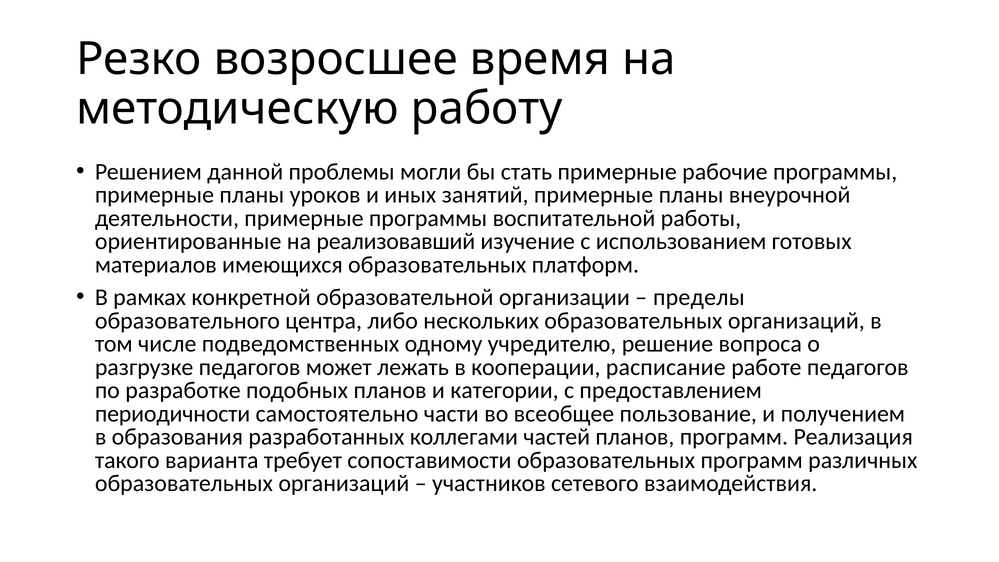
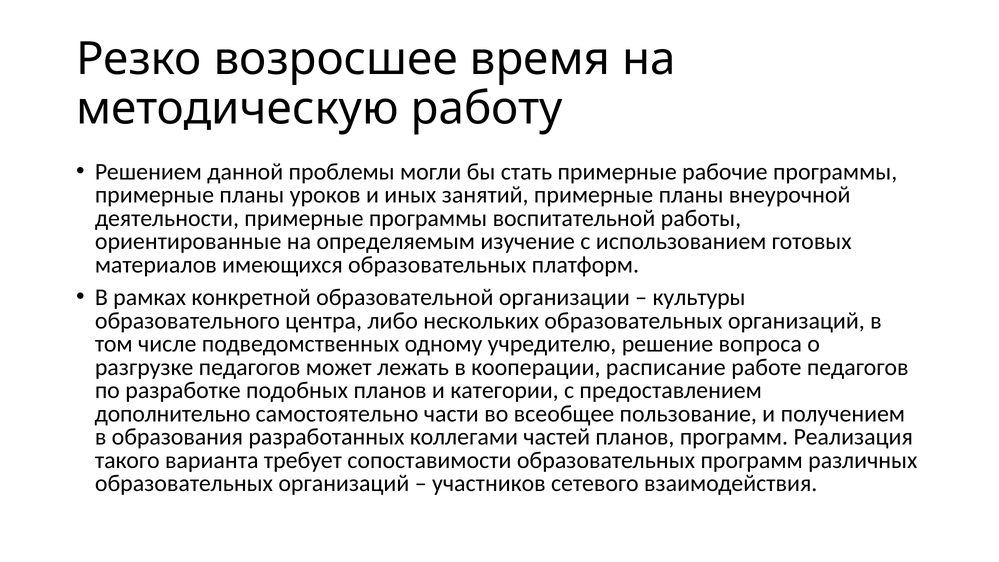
реализовавший: реализовавший -> определяемым
пределы: пределы -> культуры
периодичности: периодичности -> дополнительно
